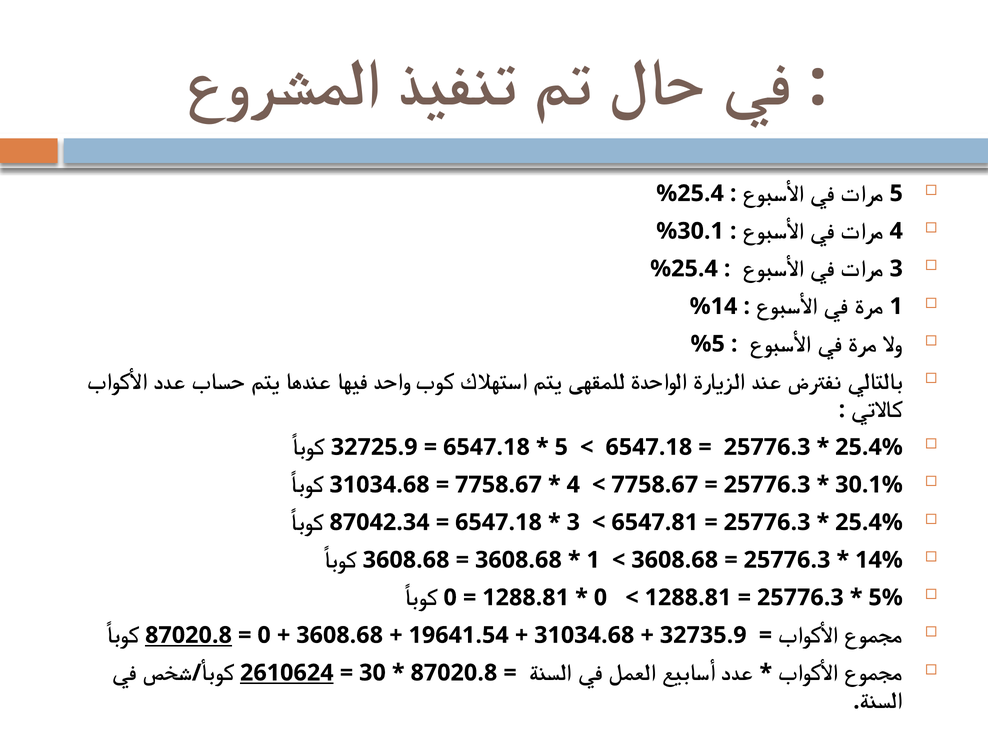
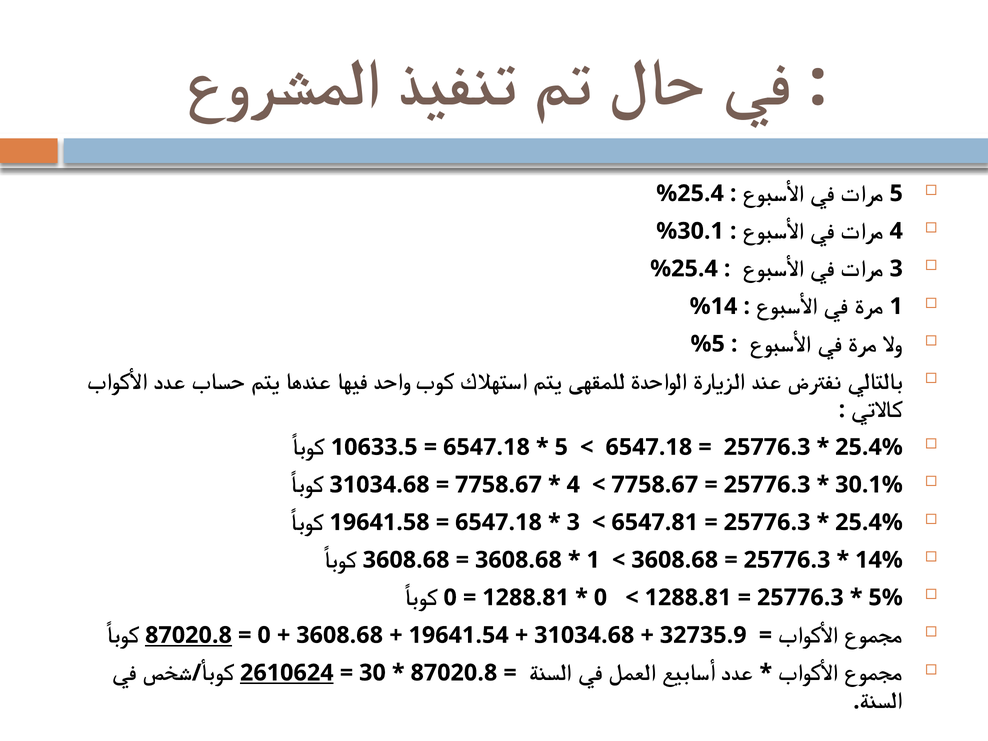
32725.9: 32725.9 -> 10633.5
87042.34: 87042.34 -> 19641.58
